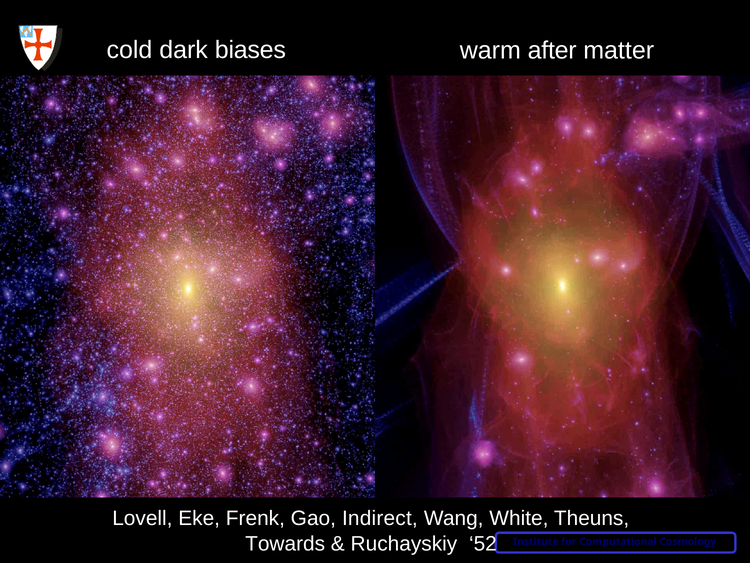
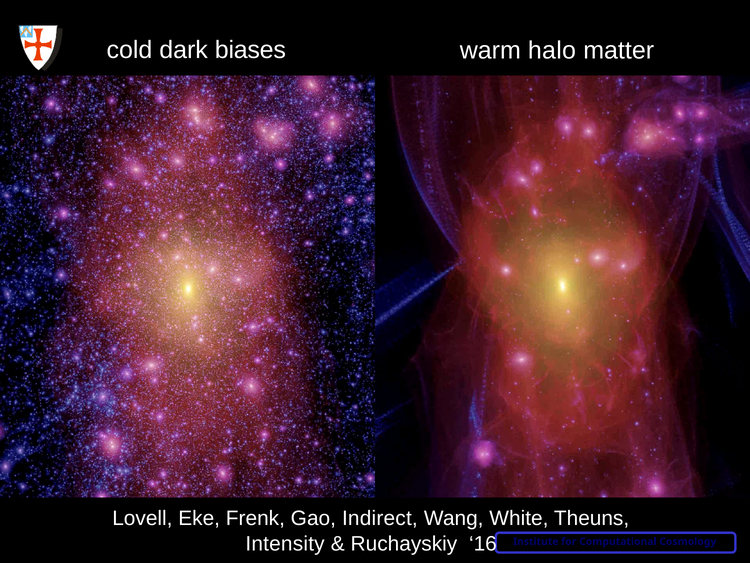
after: after -> halo
Towards: Towards -> Intensity
52: 52 -> 16
